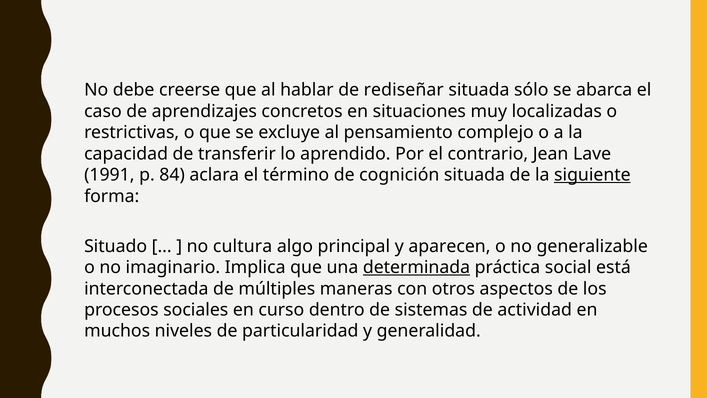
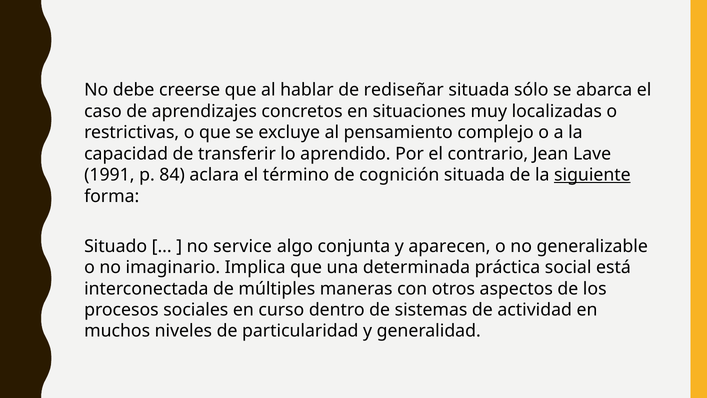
cultura: cultura -> service
principal: principal -> conjunta
determinada underline: present -> none
